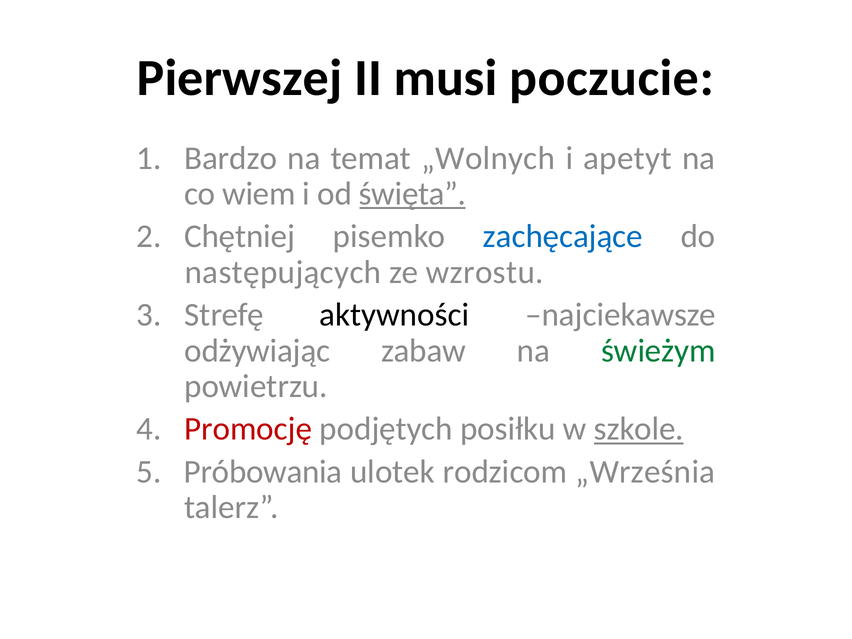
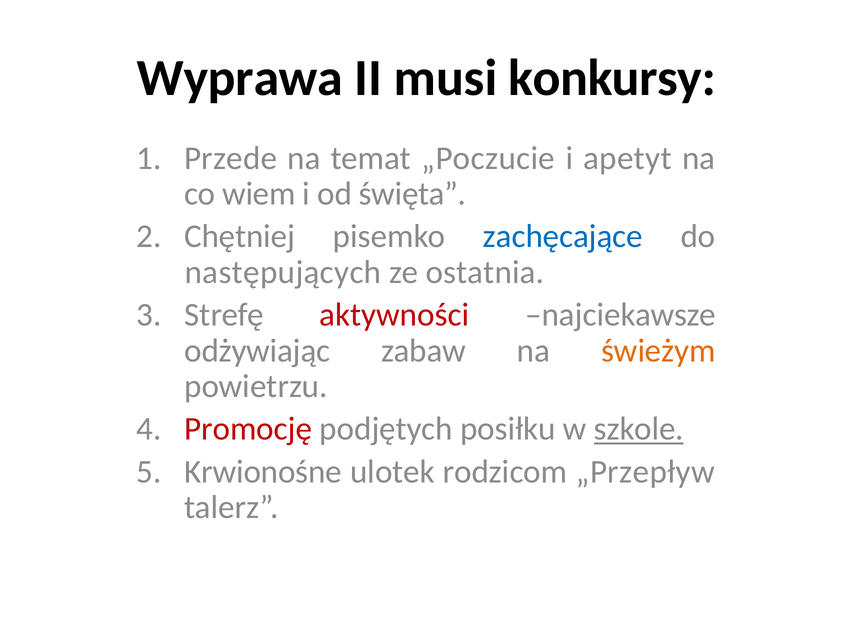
Pierwszej: Pierwszej -> Wyprawa
poczucie: poczucie -> konkursy
Bardzo: Bardzo -> Przede
„Wolnych: „Wolnych -> „Poczucie
święta underline: present -> none
wzrostu: wzrostu -> ostatnia
aktywności colour: black -> red
świeżym colour: green -> orange
Próbowania: Próbowania -> Krwionośne
„Września: „Września -> „Przepływ
